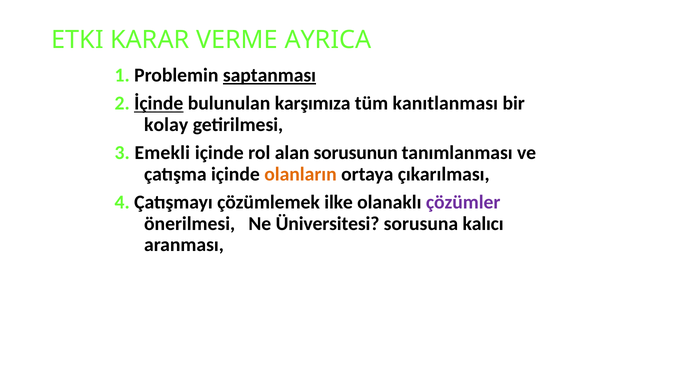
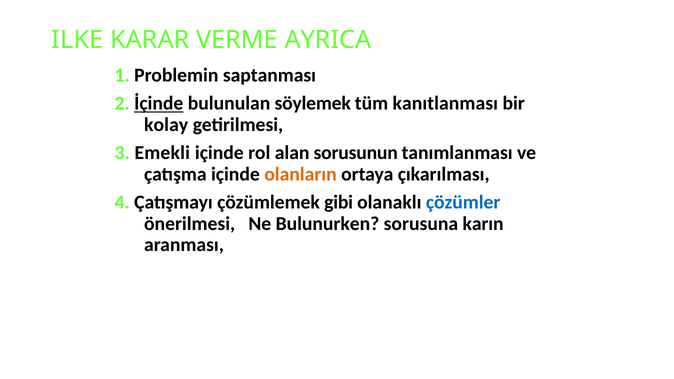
ETKI: ETKI -> ILKE
saptanması underline: present -> none
karşımıza: karşımıza -> söylemek
ilke: ilke -> gibi
çözümler colour: purple -> blue
Üniversitesi: Üniversitesi -> Bulunurken
kalıcı: kalıcı -> karın
